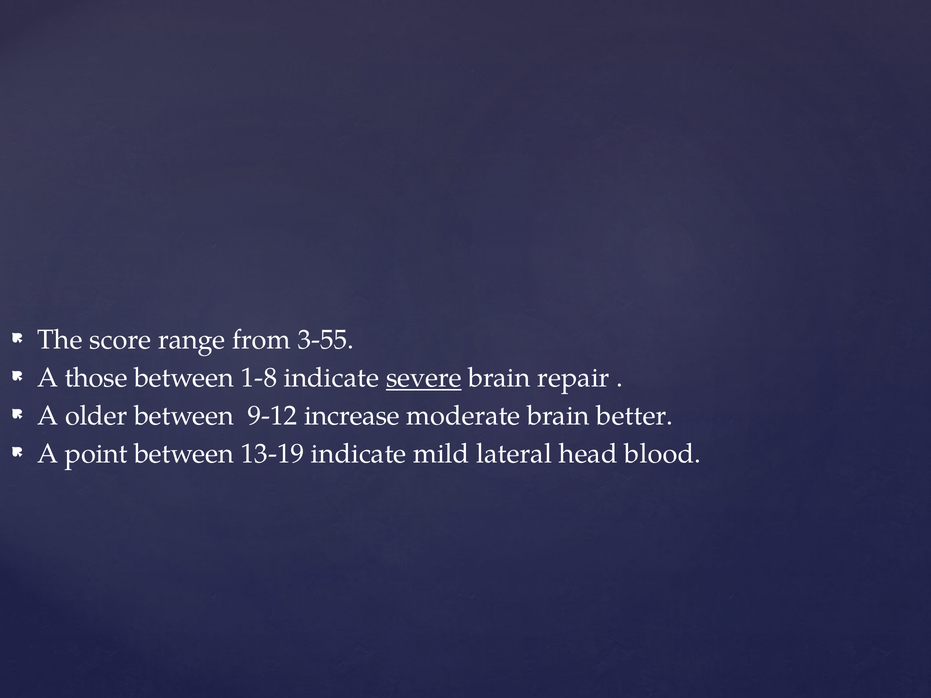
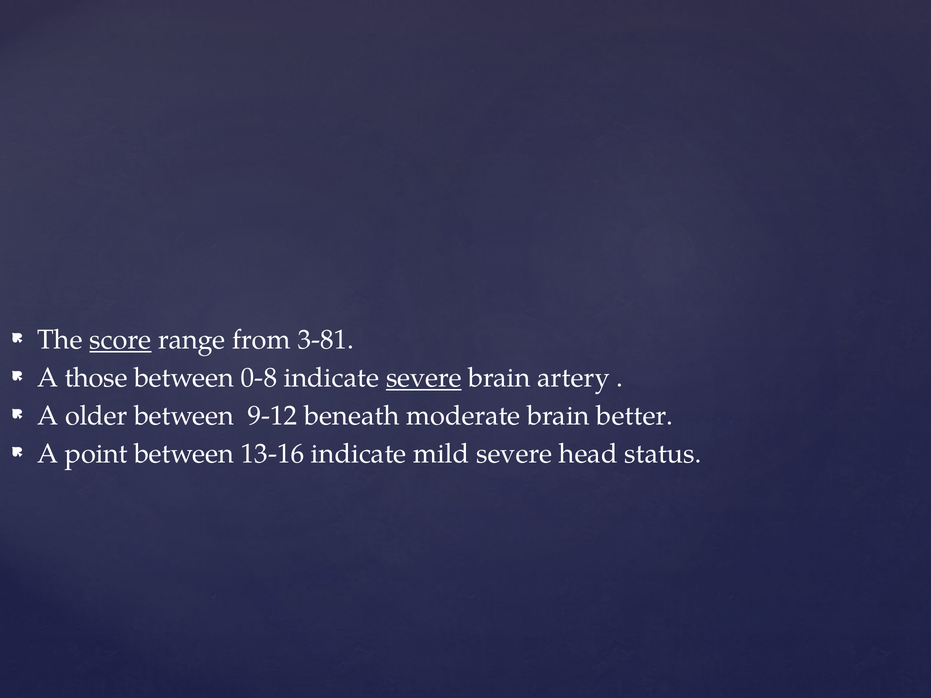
score underline: none -> present
3-55: 3-55 -> 3-81
1-8: 1-8 -> 0-8
repair: repair -> artery
increase: increase -> beneath
13-19: 13-19 -> 13-16
mild lateral: lateral -> severe
blood: blood -> status
